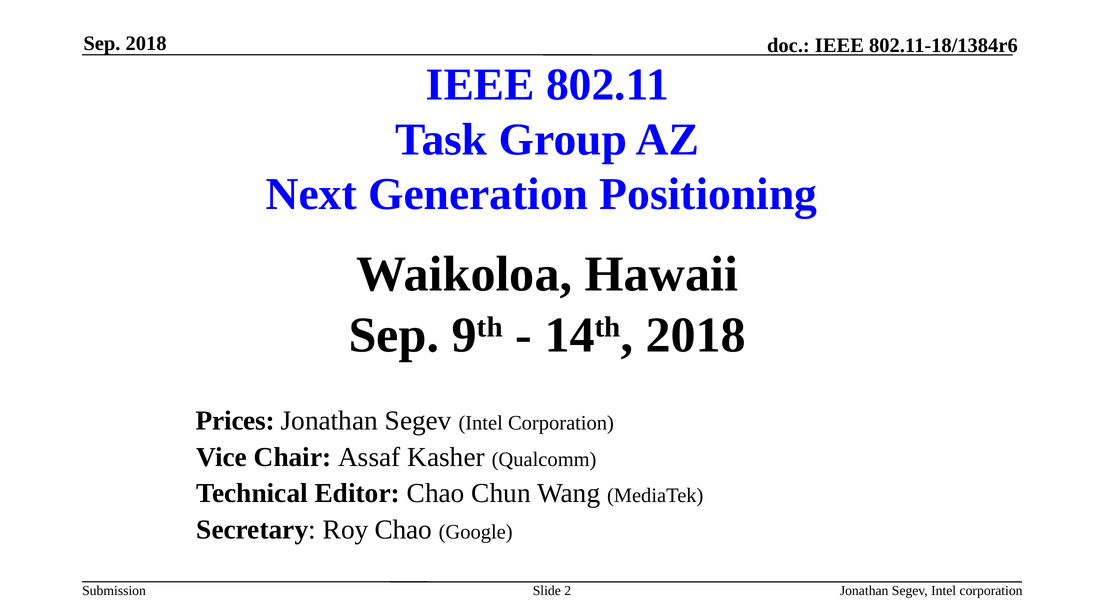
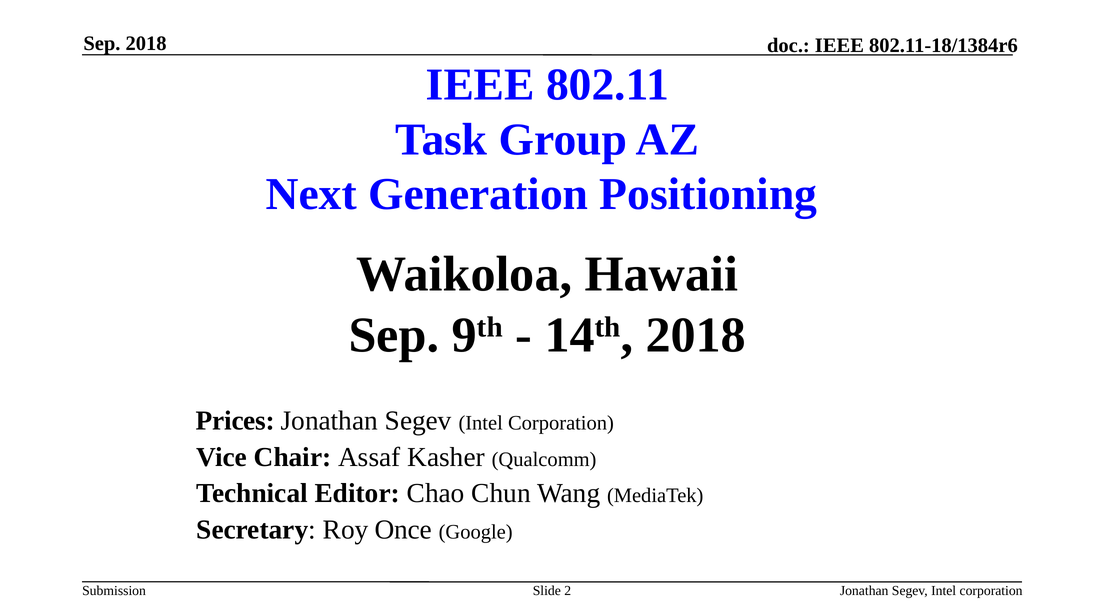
Roy Chao: Chao -> Once
